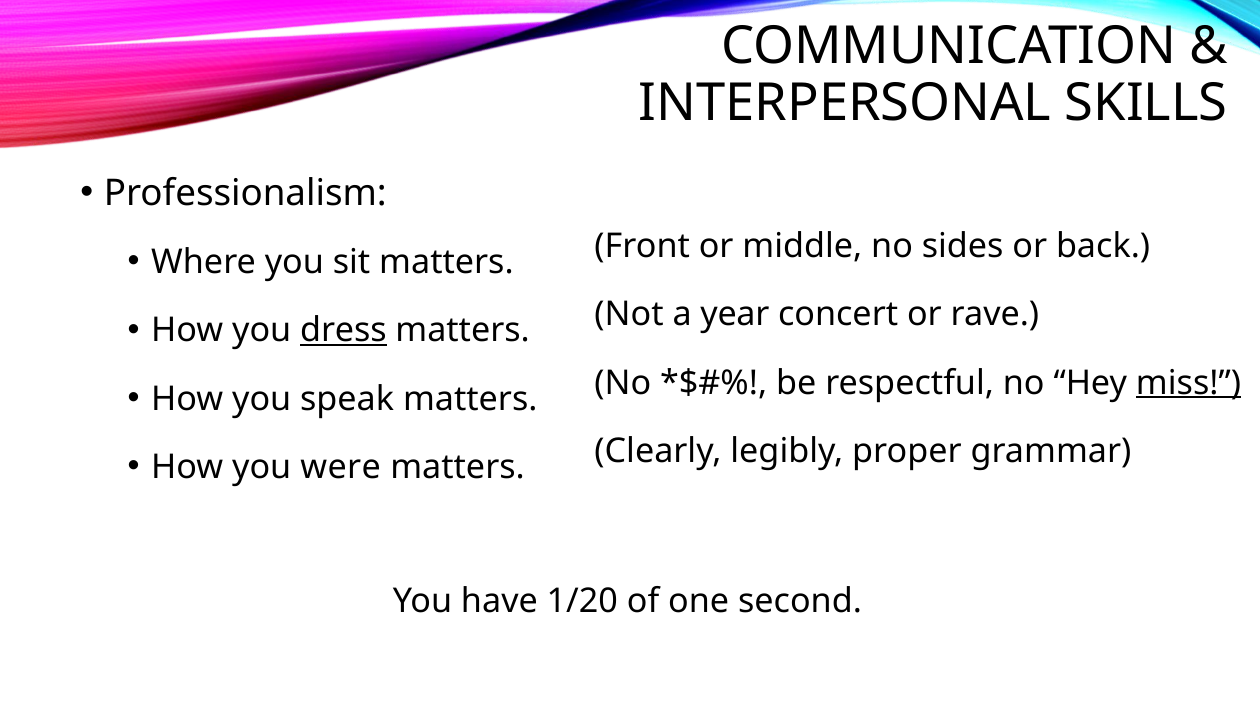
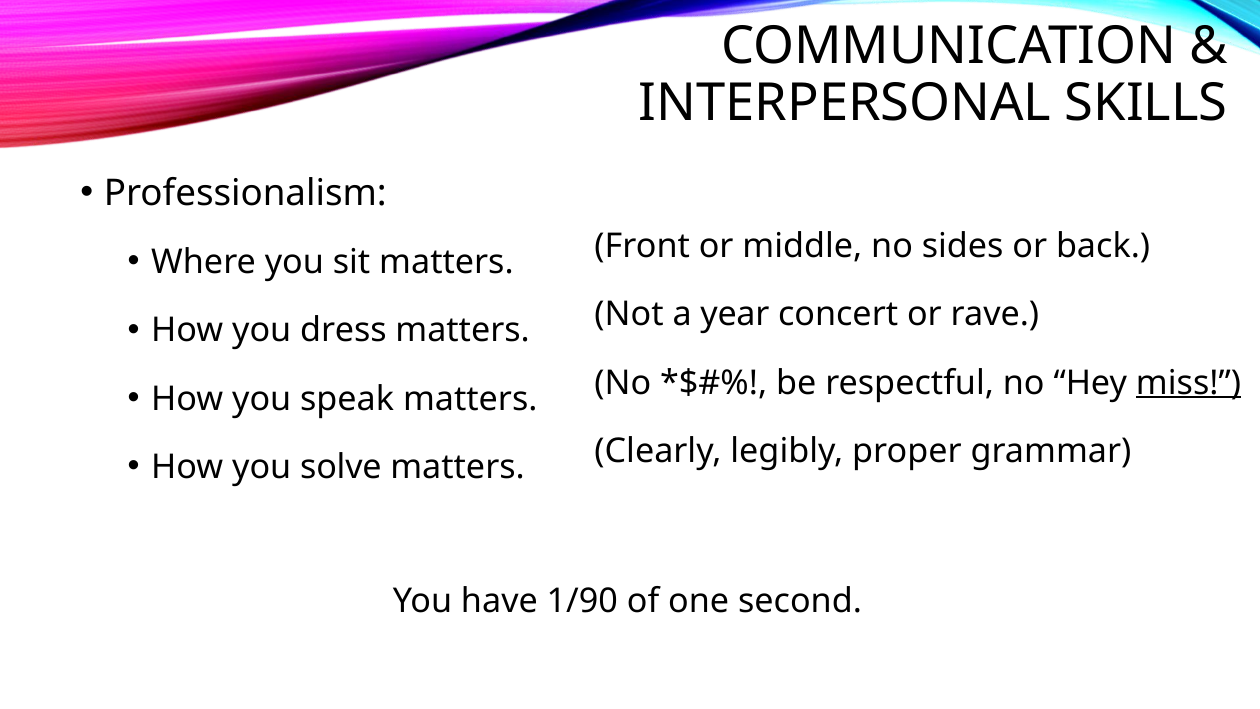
dress underline: present -> none
were: were -> solve
1/20: 1/20 -> 1/90
